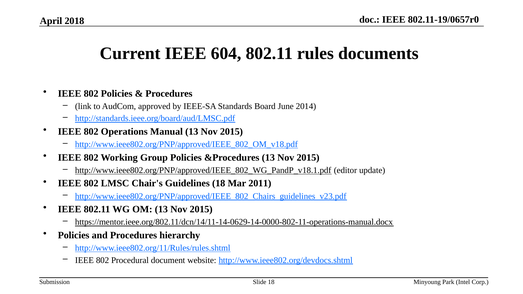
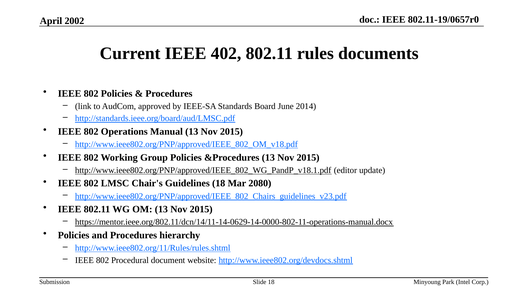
2018: 2018 -> 2002
604: 604 -> 402
2011: 2011 -> 2080
